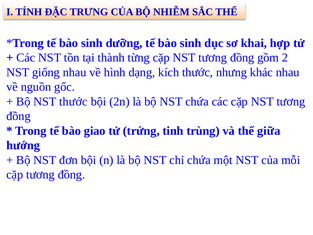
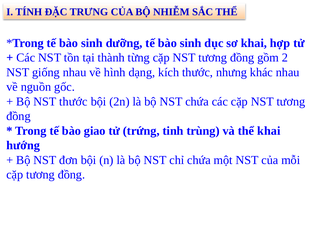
thể giữa: giữa -> khai
